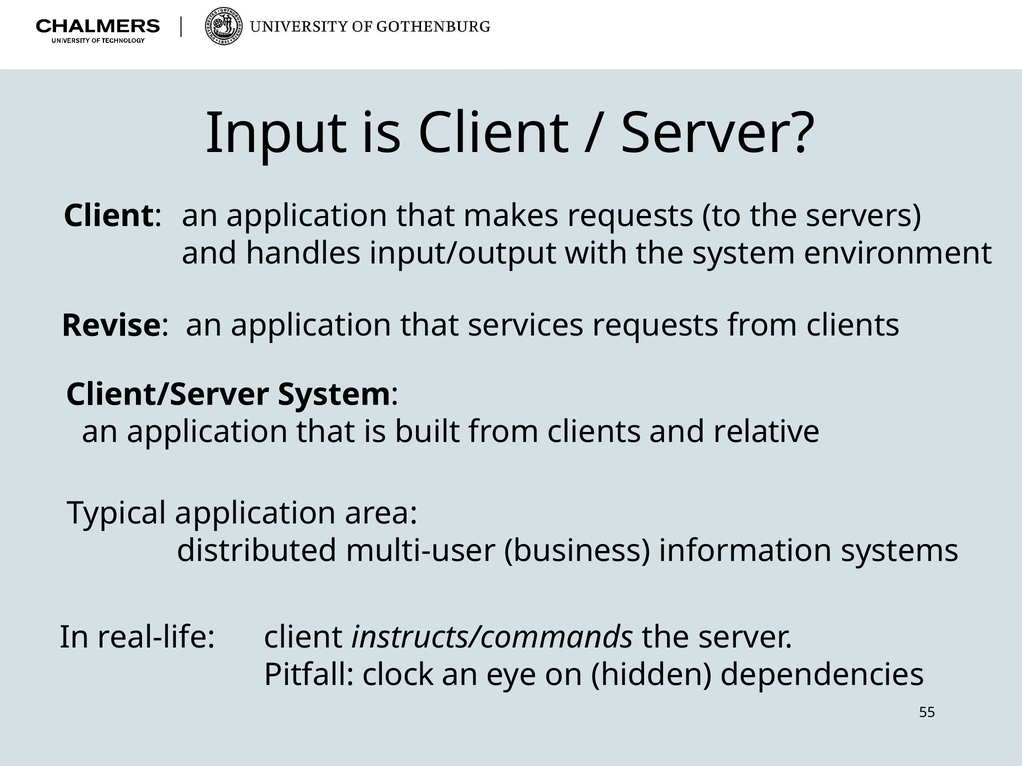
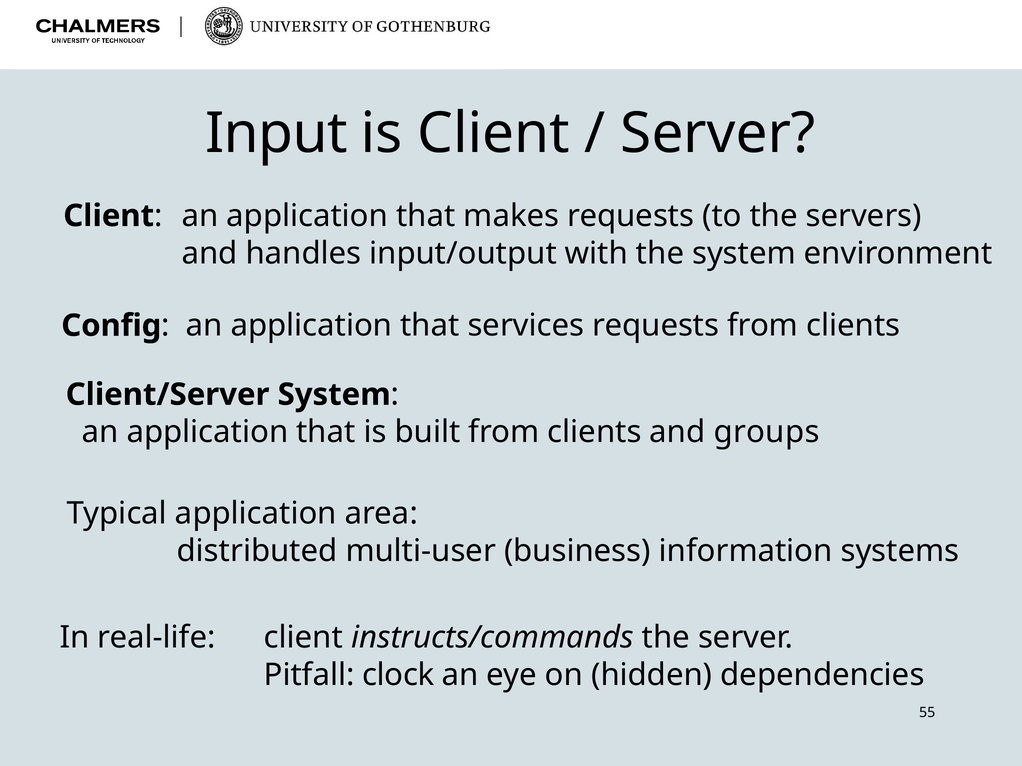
Revise: Revise -> Config
relative: relative -> groups
